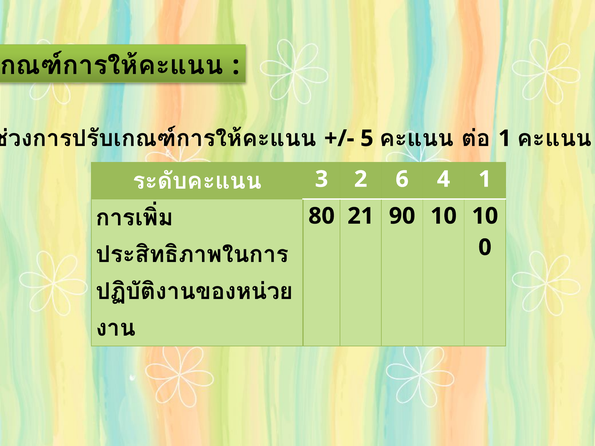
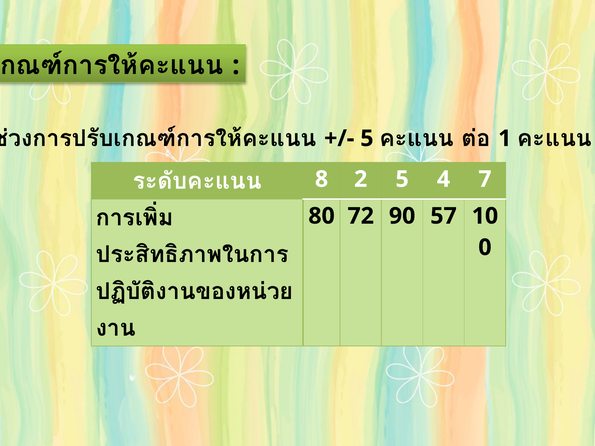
3: 3 -> 8
2 6: 6 -> 5
4 1: 1 -> 7
21: 21 -> 72
90 10: 10 -> 57
